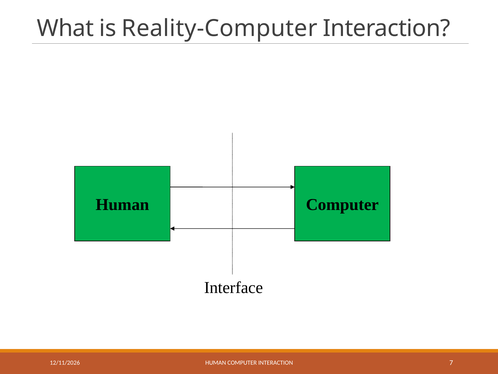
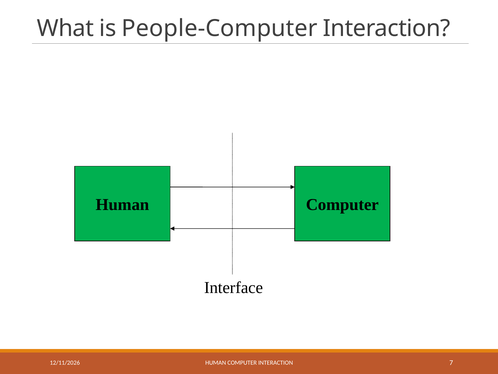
Reality-Computer: Reality-Computer -> People-Computer
